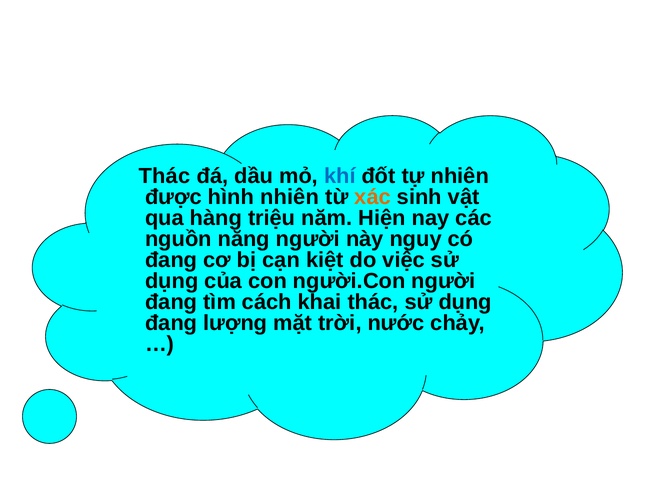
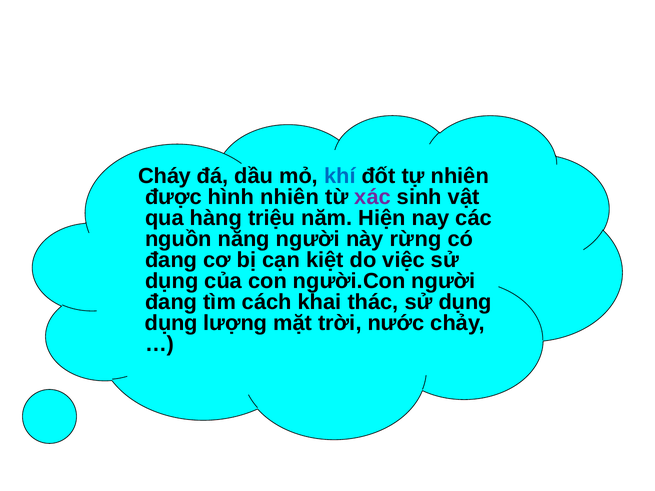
Thác at (165, 176): Thác -> Cháy
xác colour: orange -> purple
nguy: nguy -> rừng
đang at (171, 323): đang -> dụng
